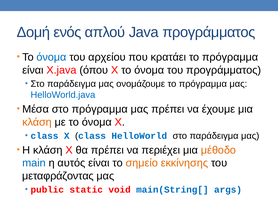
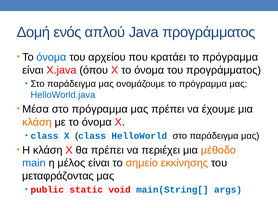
αυτός: αυτός -> μέλος
